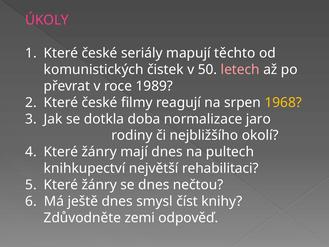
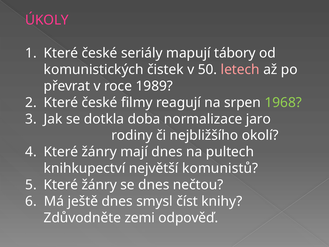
těchto: těchto -> tábory
1968 colour: yellow -> light green
rehabilitaci: rehabilitaci -> komunistů
